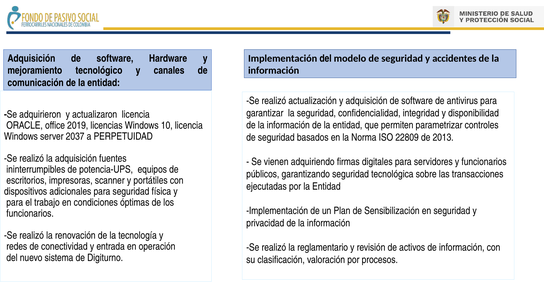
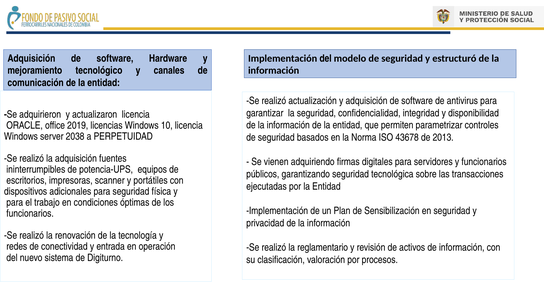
accidentes: accidentes -> estructuró
2037: 2037 -> 2038
22809: 22809 -> 43678
